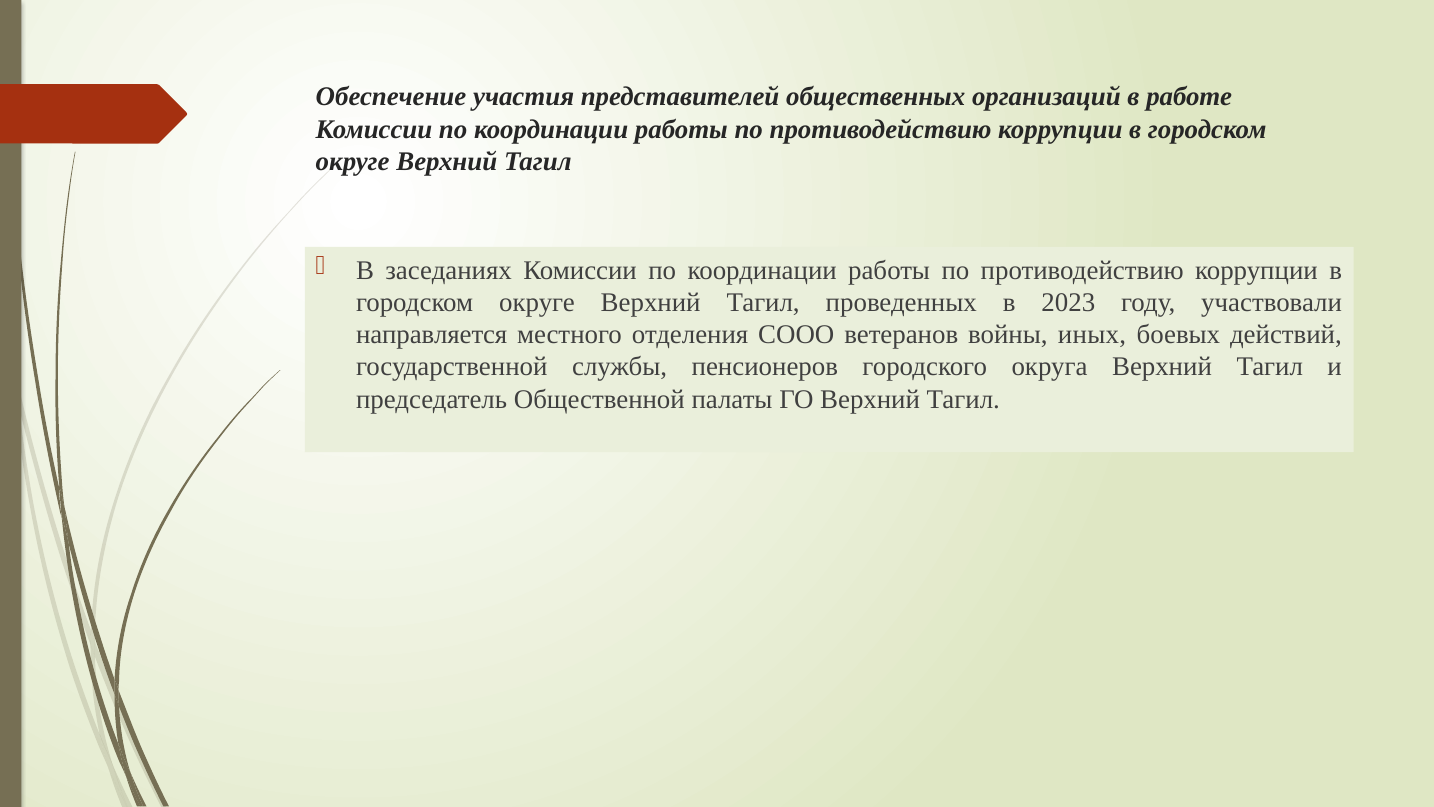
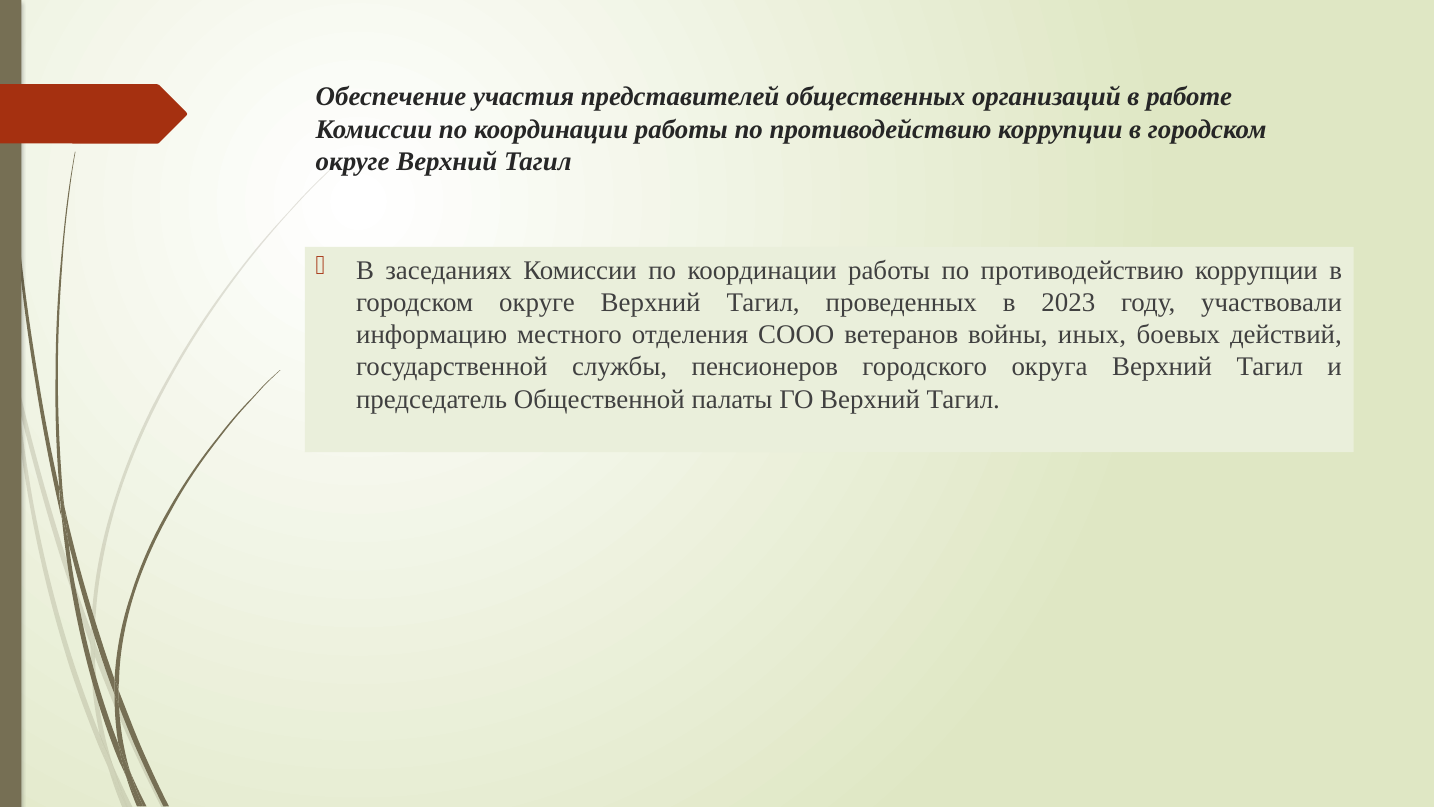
направляется: направляется -> информацию
